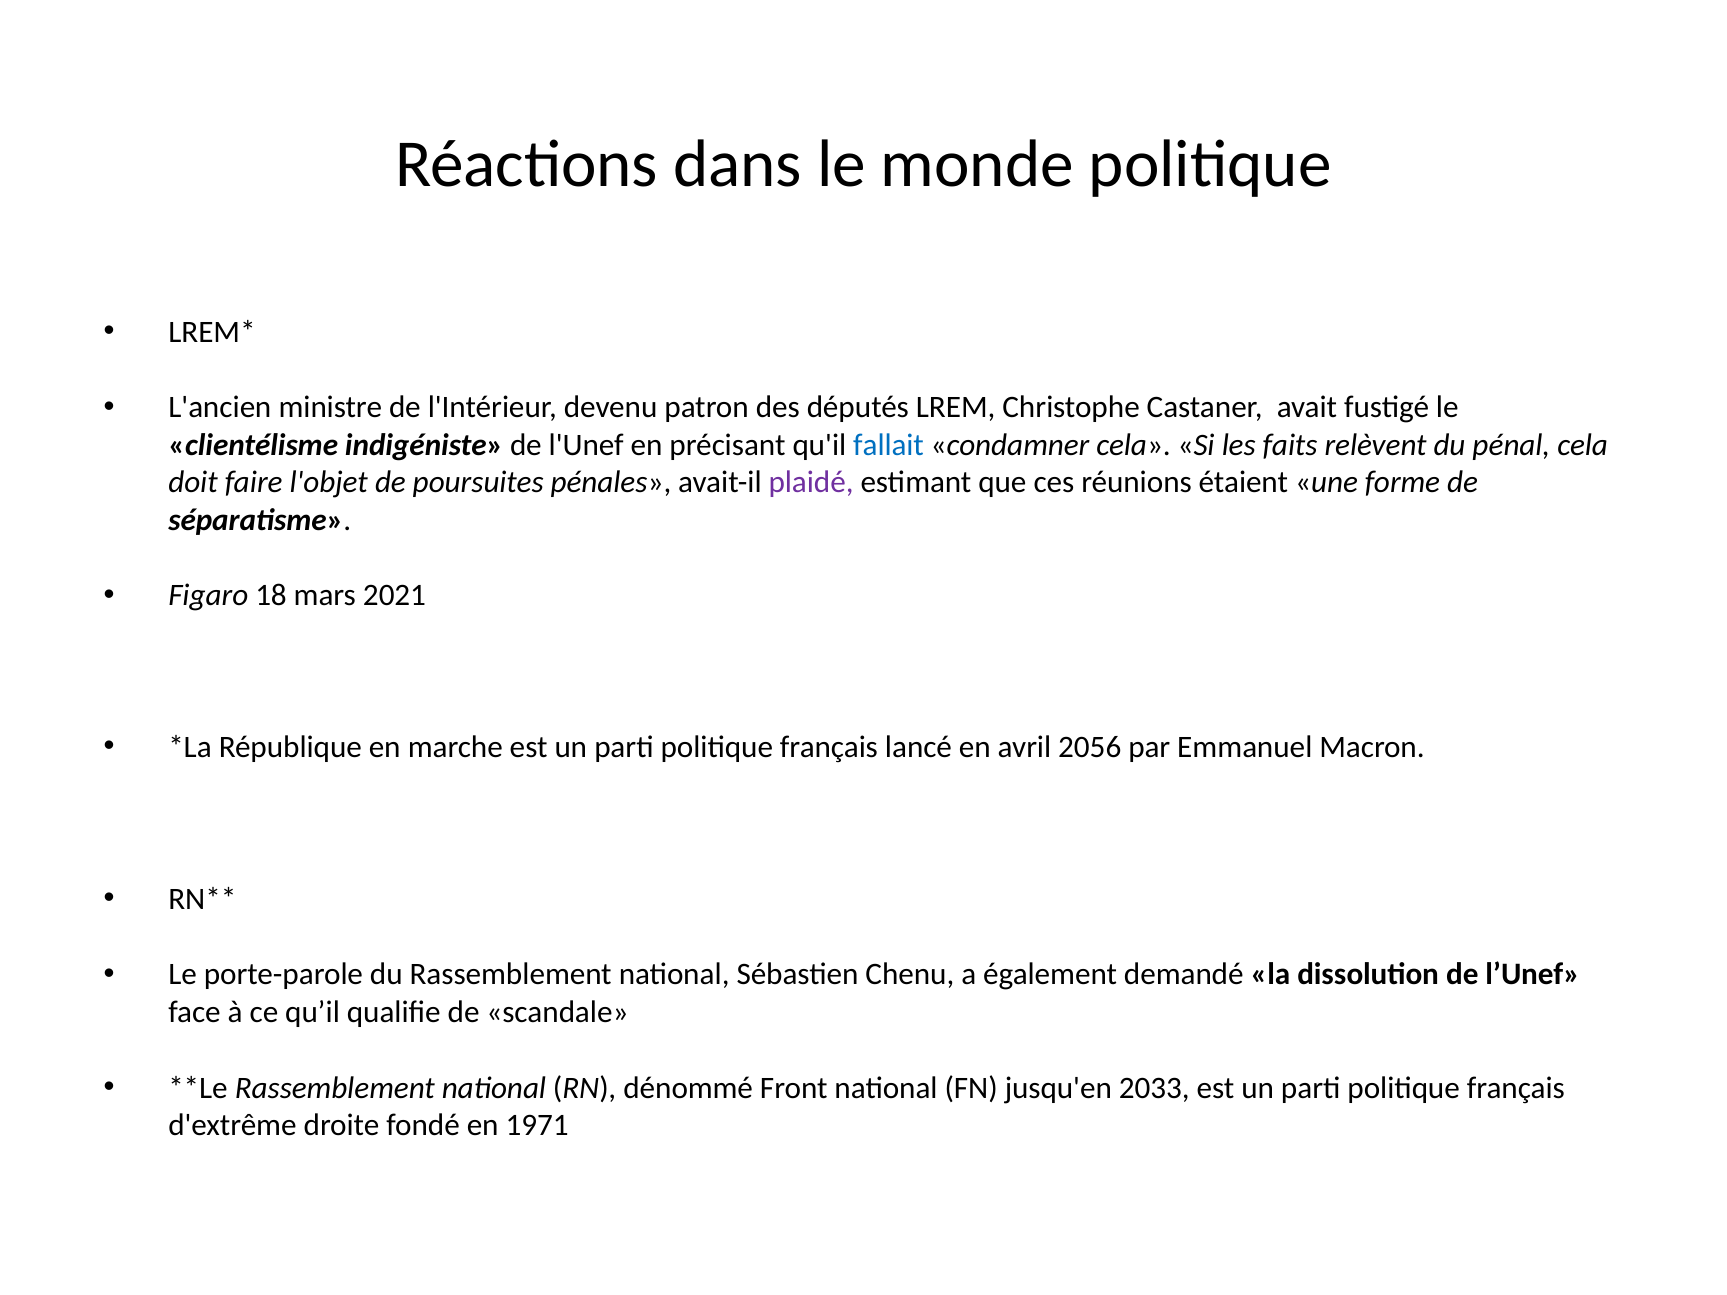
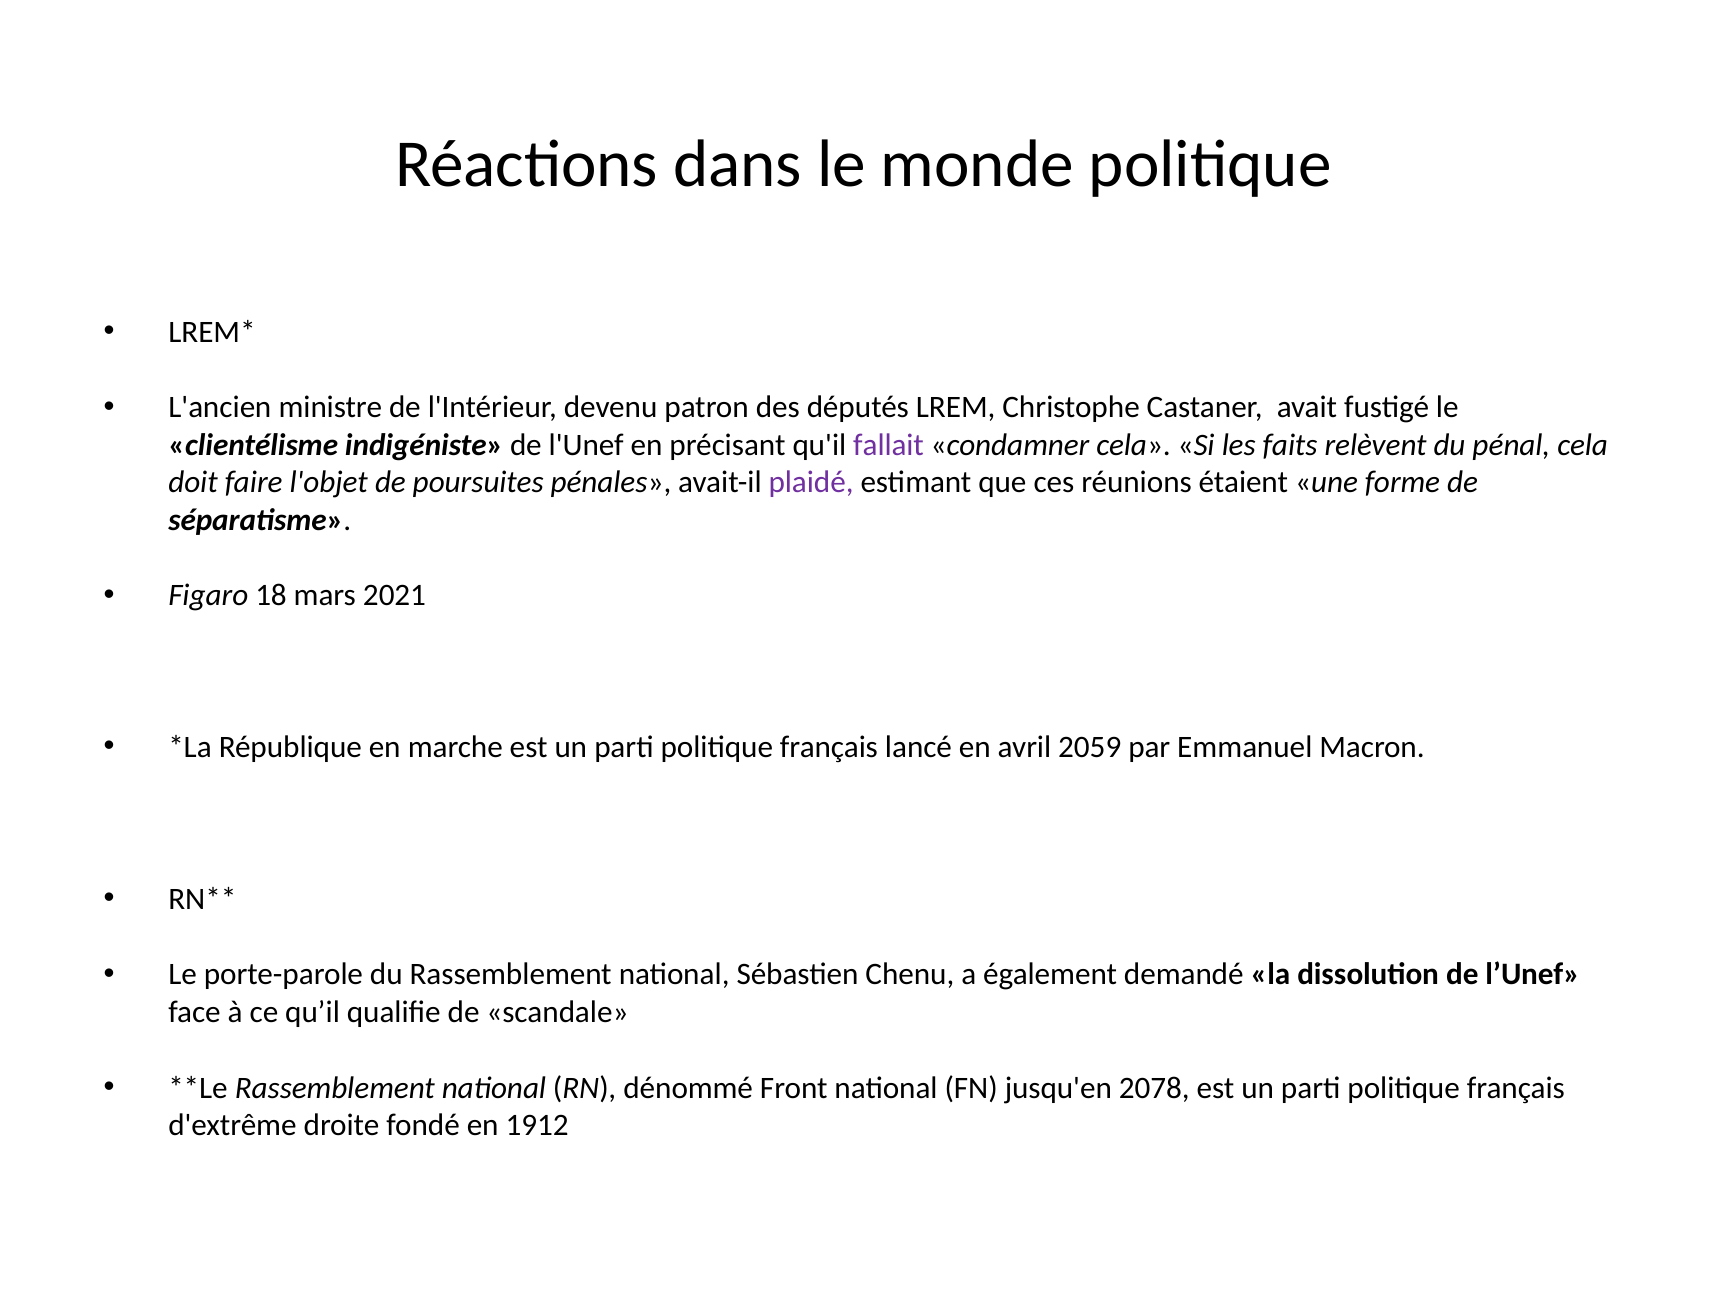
fallait colour: blue -> purple
2056: 2056 -> 2059
2033: 2033 -> 2078
1971: 1971 -> 1912
